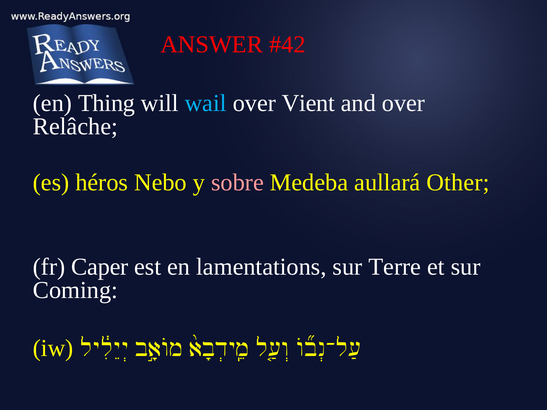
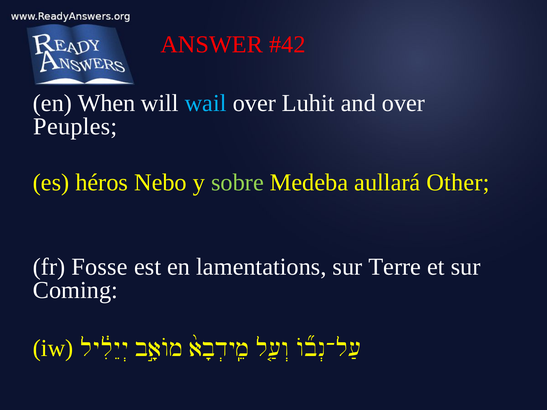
Thing: Thing -> When
Vient: Vient -> Luhit
Relâche: Relâche -> Peuples
sobre colour: pink -> light green
Caper: Caper -> Fosse
